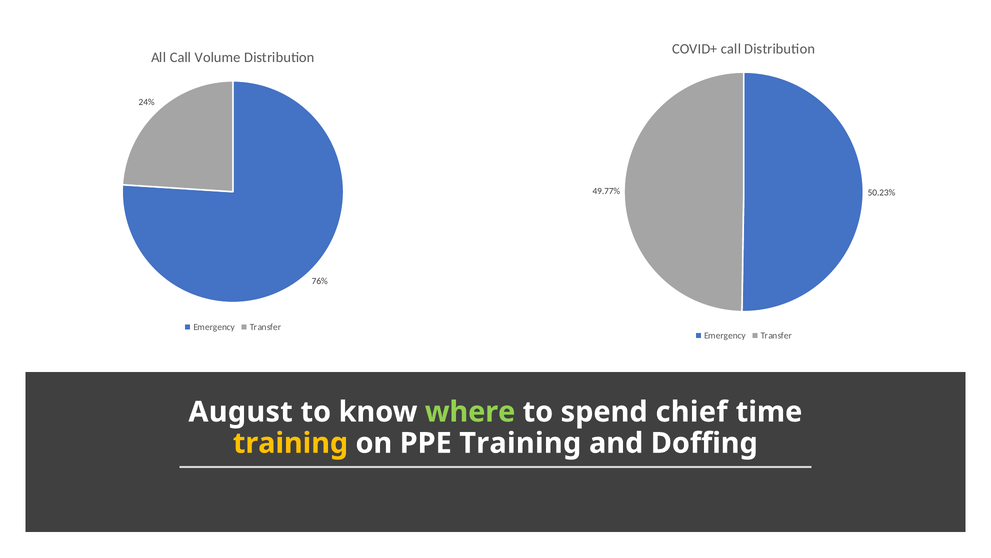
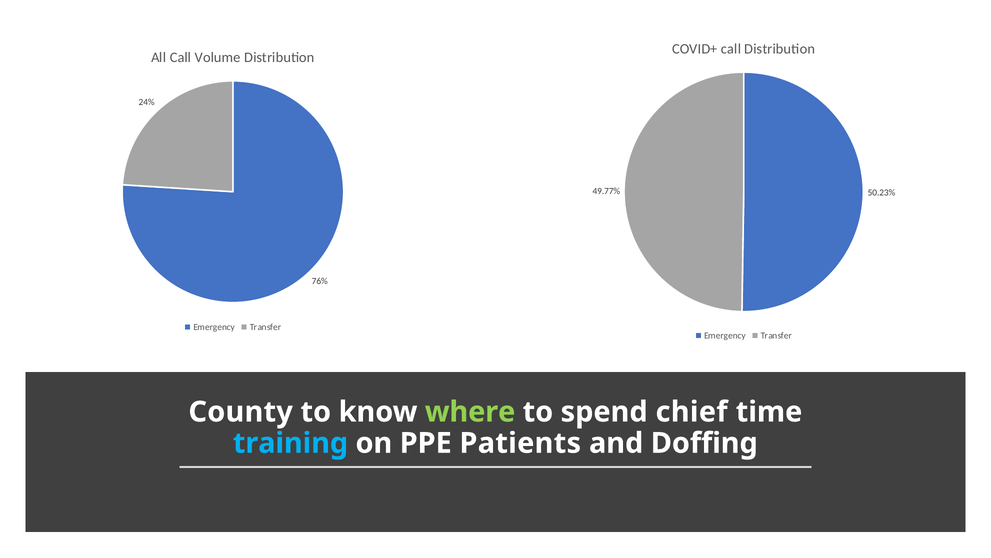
August: August -> County
training at (291, 443) colour: yellow -> light blue
PPE Training: Training -> Patients
